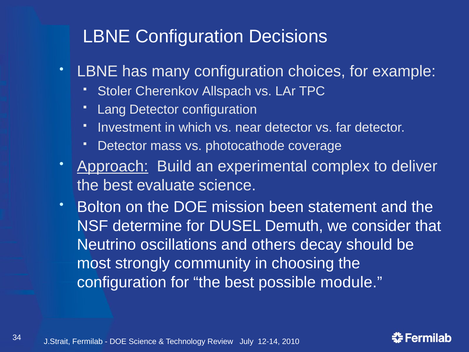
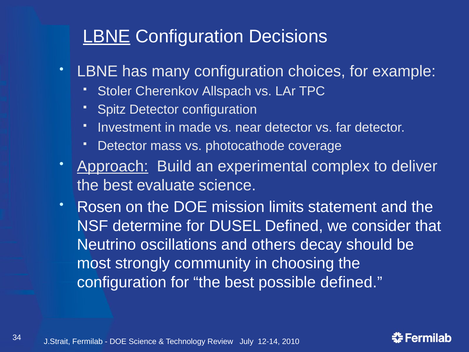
LBNE at (107, 36) underline: none -> present
Lang: Lang -> Spitz
which: which -> made
Bolton: Bolton -> Rosen
been: been -> limits
DUSEL Demuth: Demuth -> Defined
possible module: module -> defined
